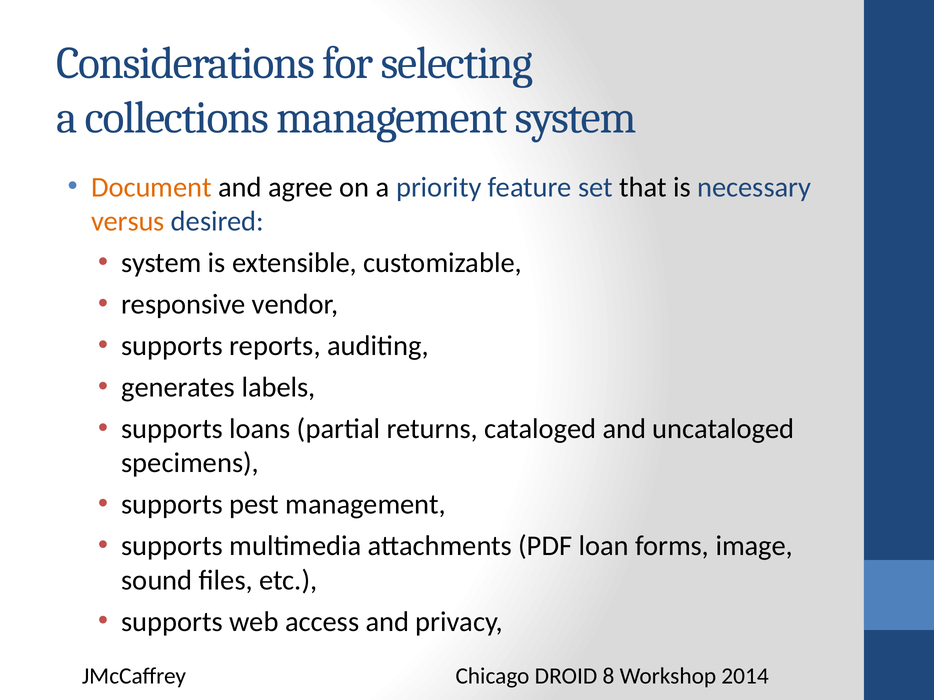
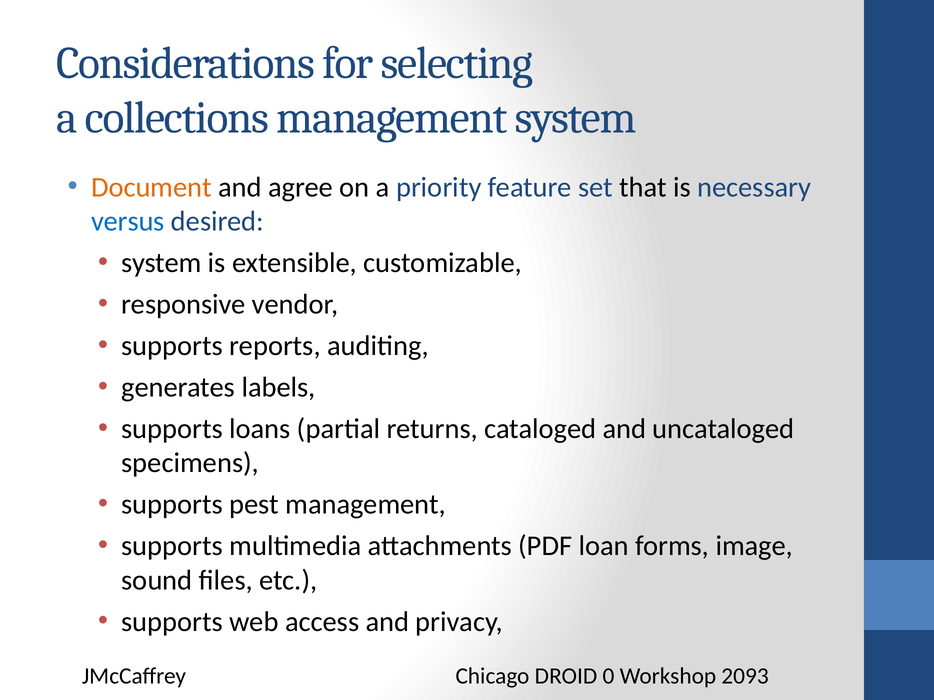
versus colour: orange -> blue
8: 8 -> 0
2014: 2014 -> 2093
